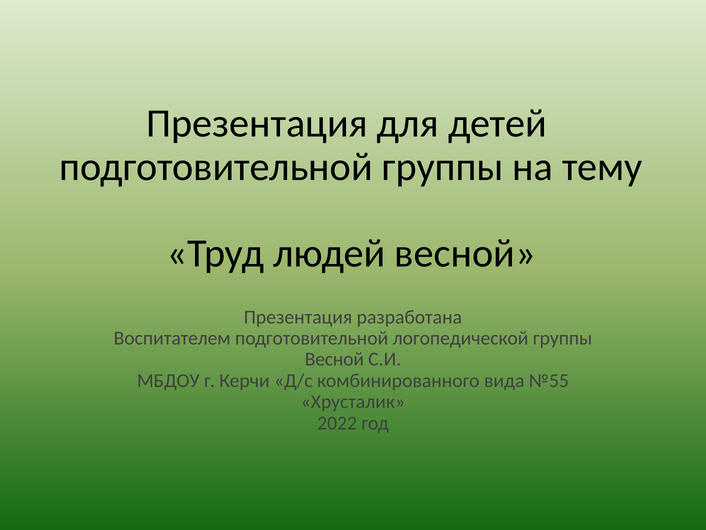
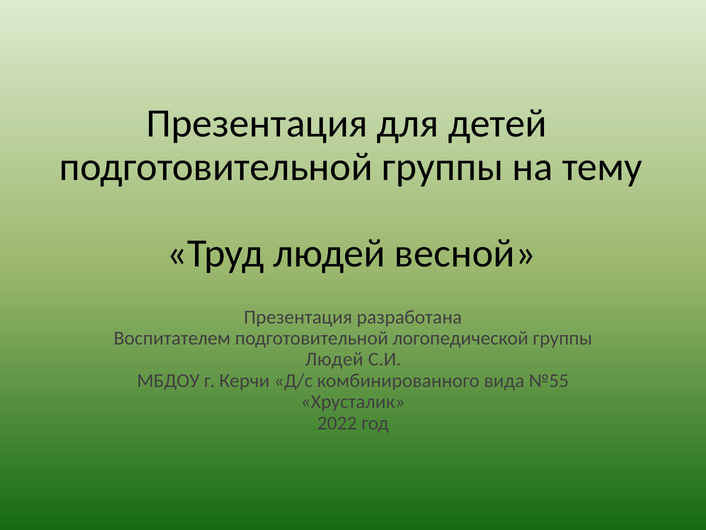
Весной at (334, 359): Весной -> Людей
